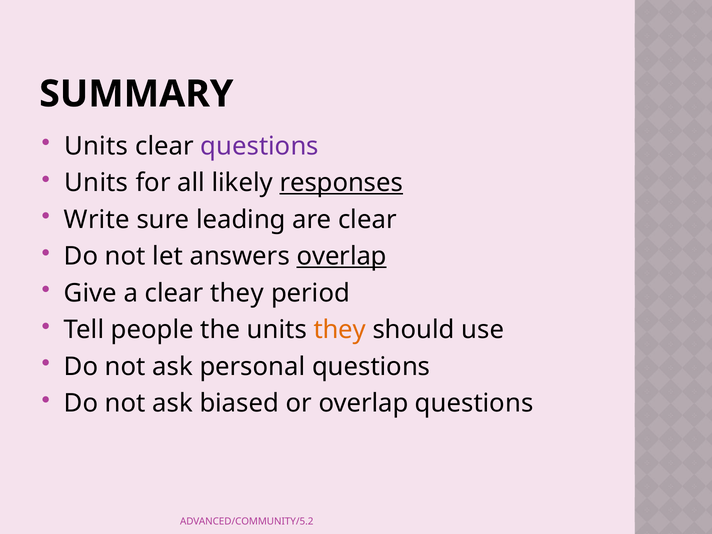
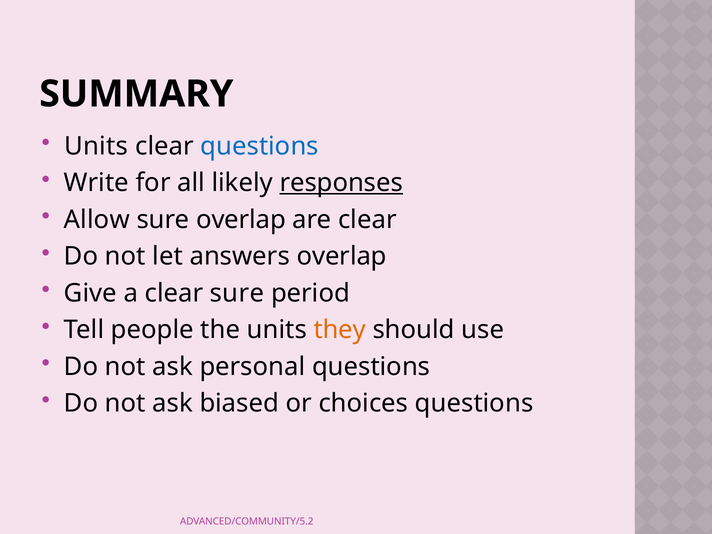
questions at (260, 146) colour: purple -> blue
Units at (96, 183): Units -> Write
Write: Write -> Allow
sure leading: leading -> overlap
overlap at (342, 256) underline: present -> none
clear they: they -> sure
or overlap: overlap -> choices
